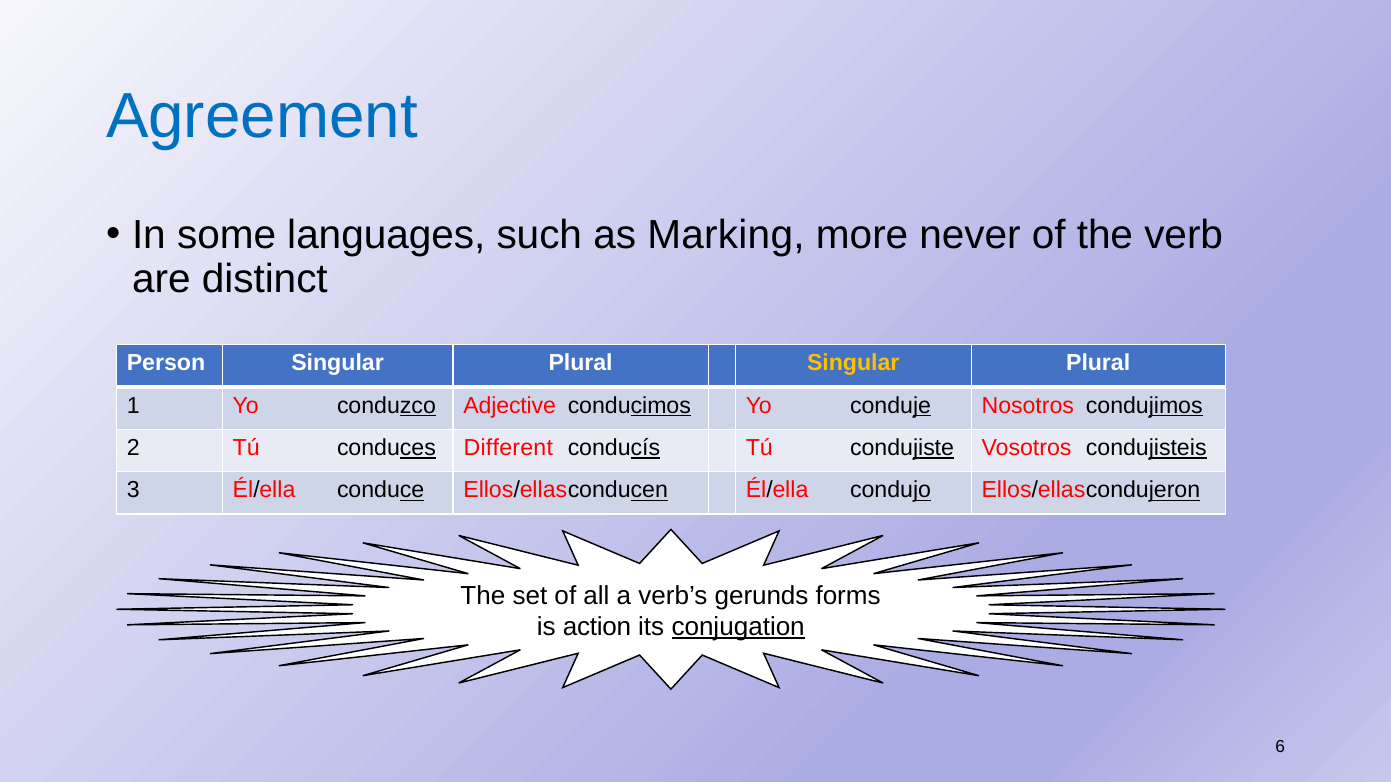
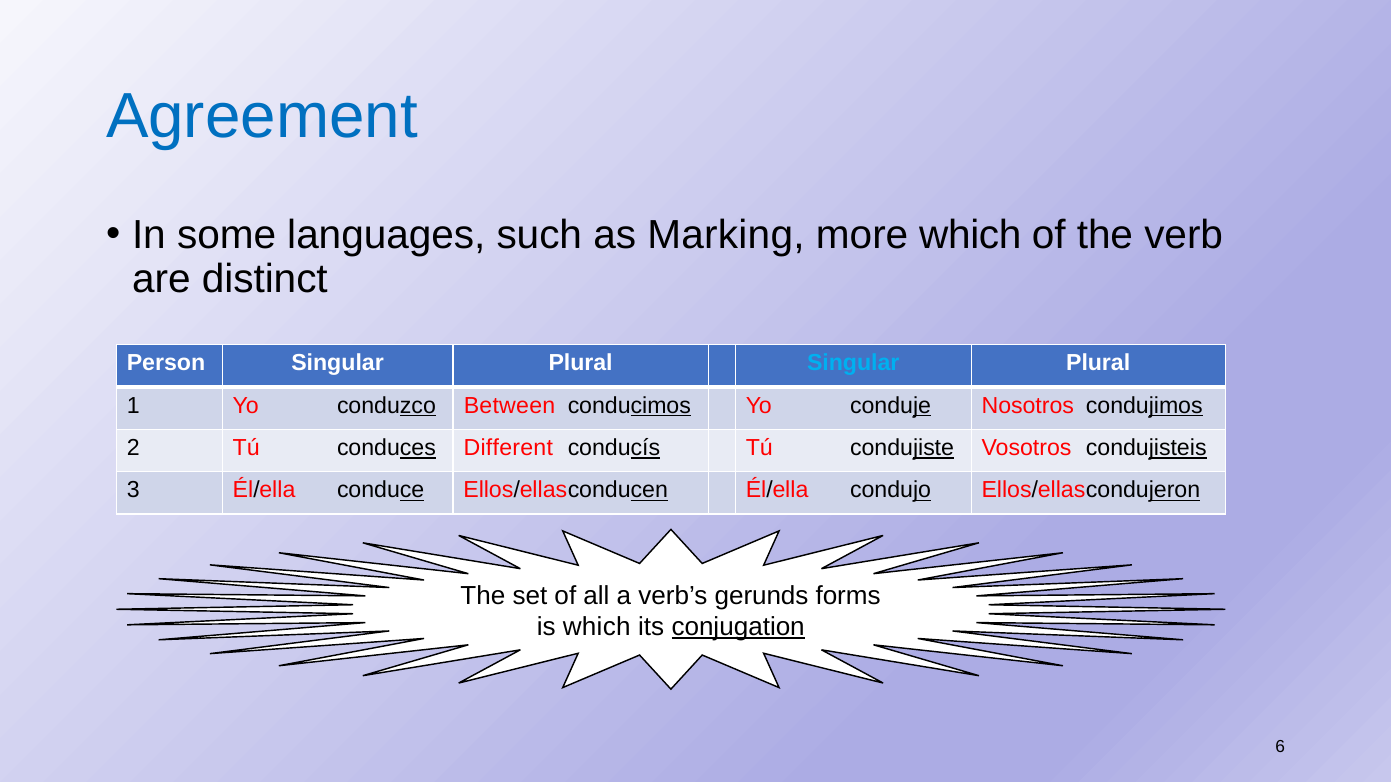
more never: never -> which
Singular at (853, 363) colour: yellow -> light blue
Adjective: Adjective -> Between
is action: action -> which
